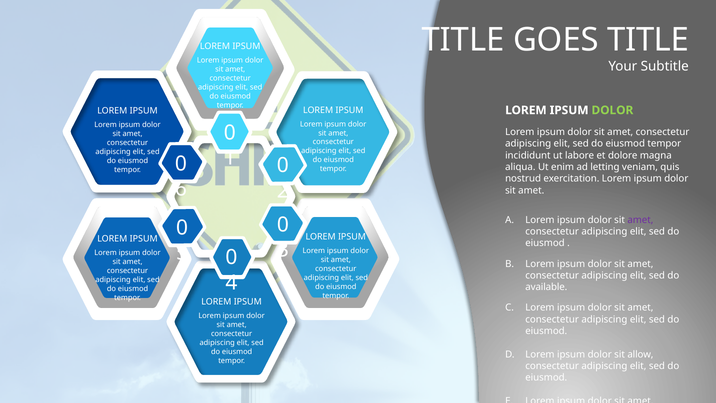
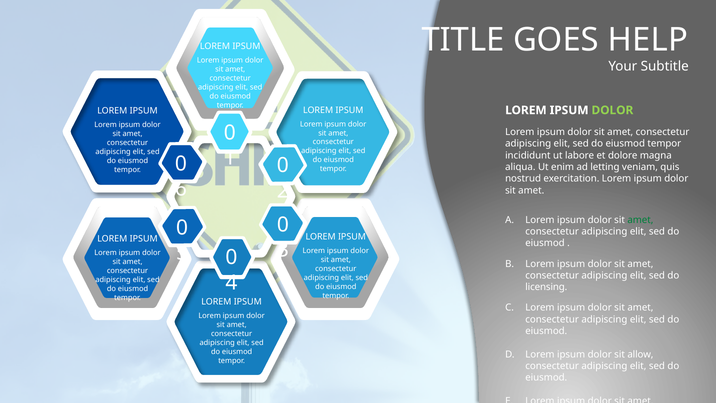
GOES TITLE: TITLE -> HELP
amet at (640, 220) colour: purple -> green
available: available -> licensing
